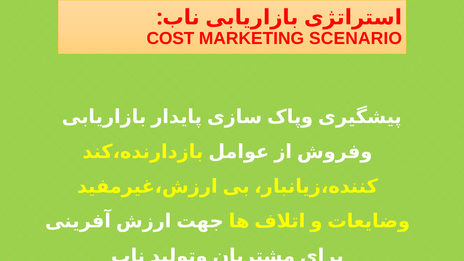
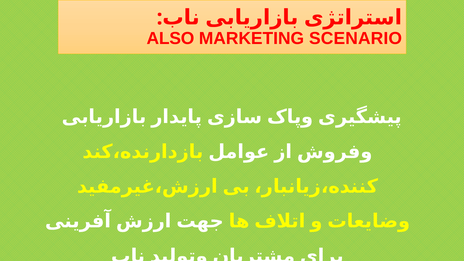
COST: COST -> ALSO
